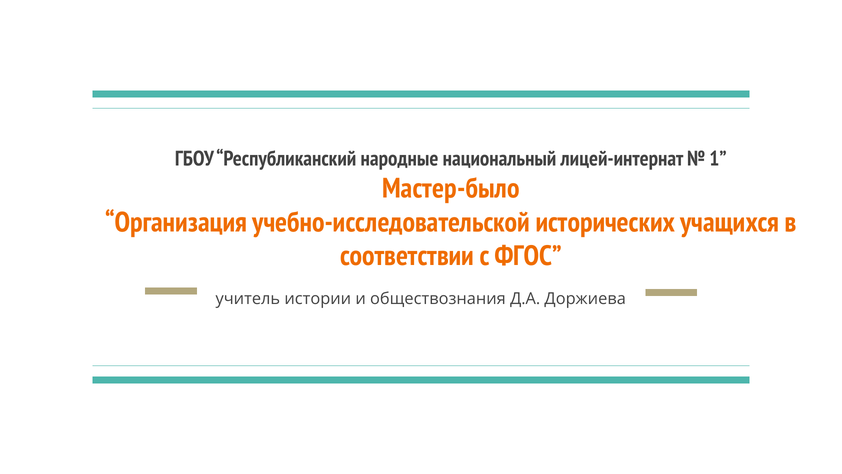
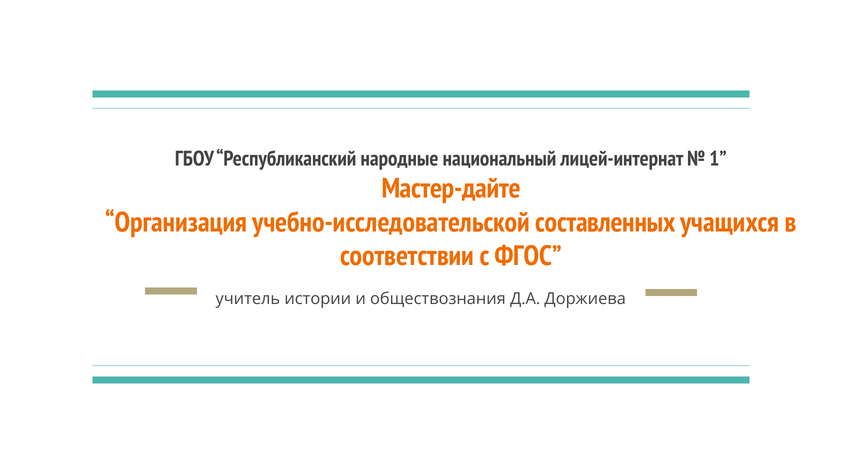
Мастер-было: Мастер-было -> Мастер-дайте
исторических: исторических -> составленных
